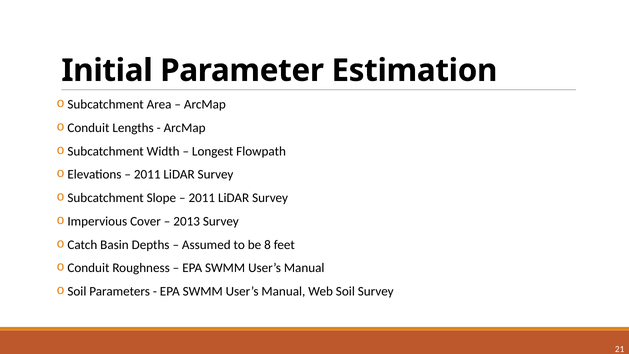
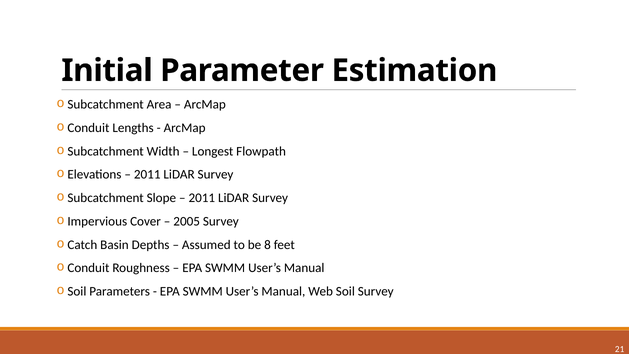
2013: 2013 -> 2005
